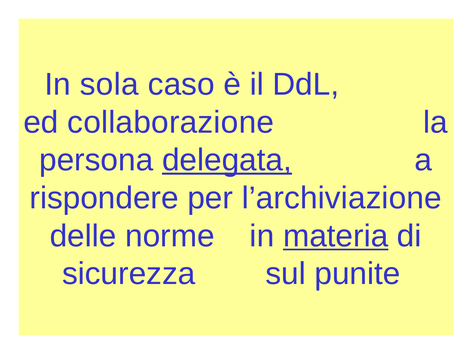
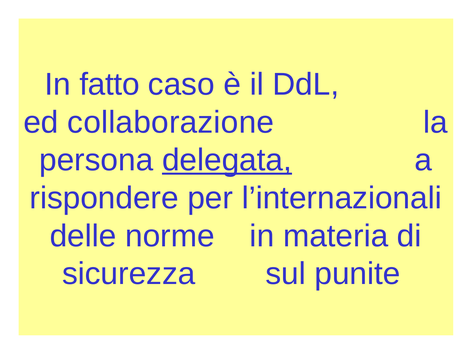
sola: sola -> fatto
l’archiviazione: l’archiviazione -> l’internazionali
materia underline: present -> none
